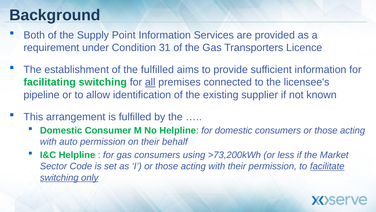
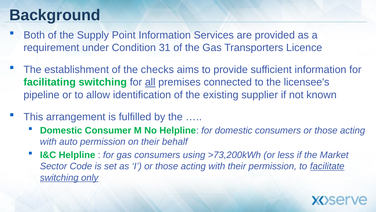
the fulfilled: fulfilled -> checks
